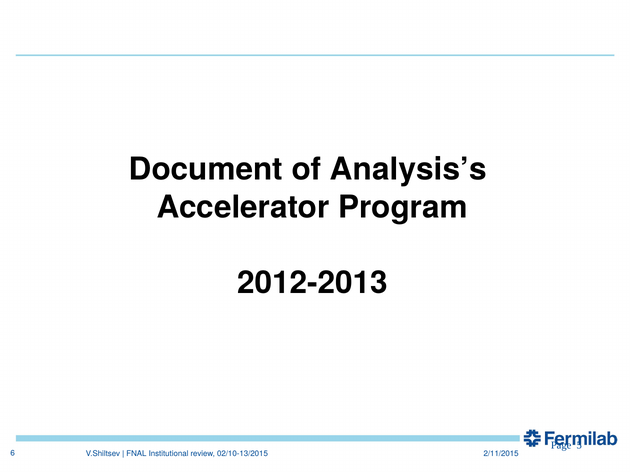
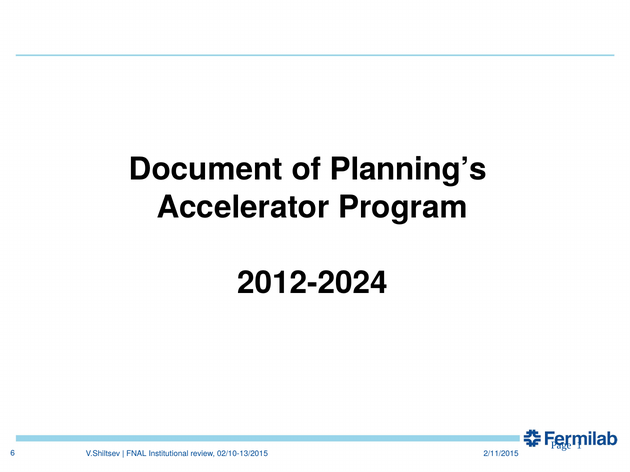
Analysis’s: Analysis’s -> Planning’s
2012-2013: 2012-2013 -> 2012-2024
5: 5 -> 1
